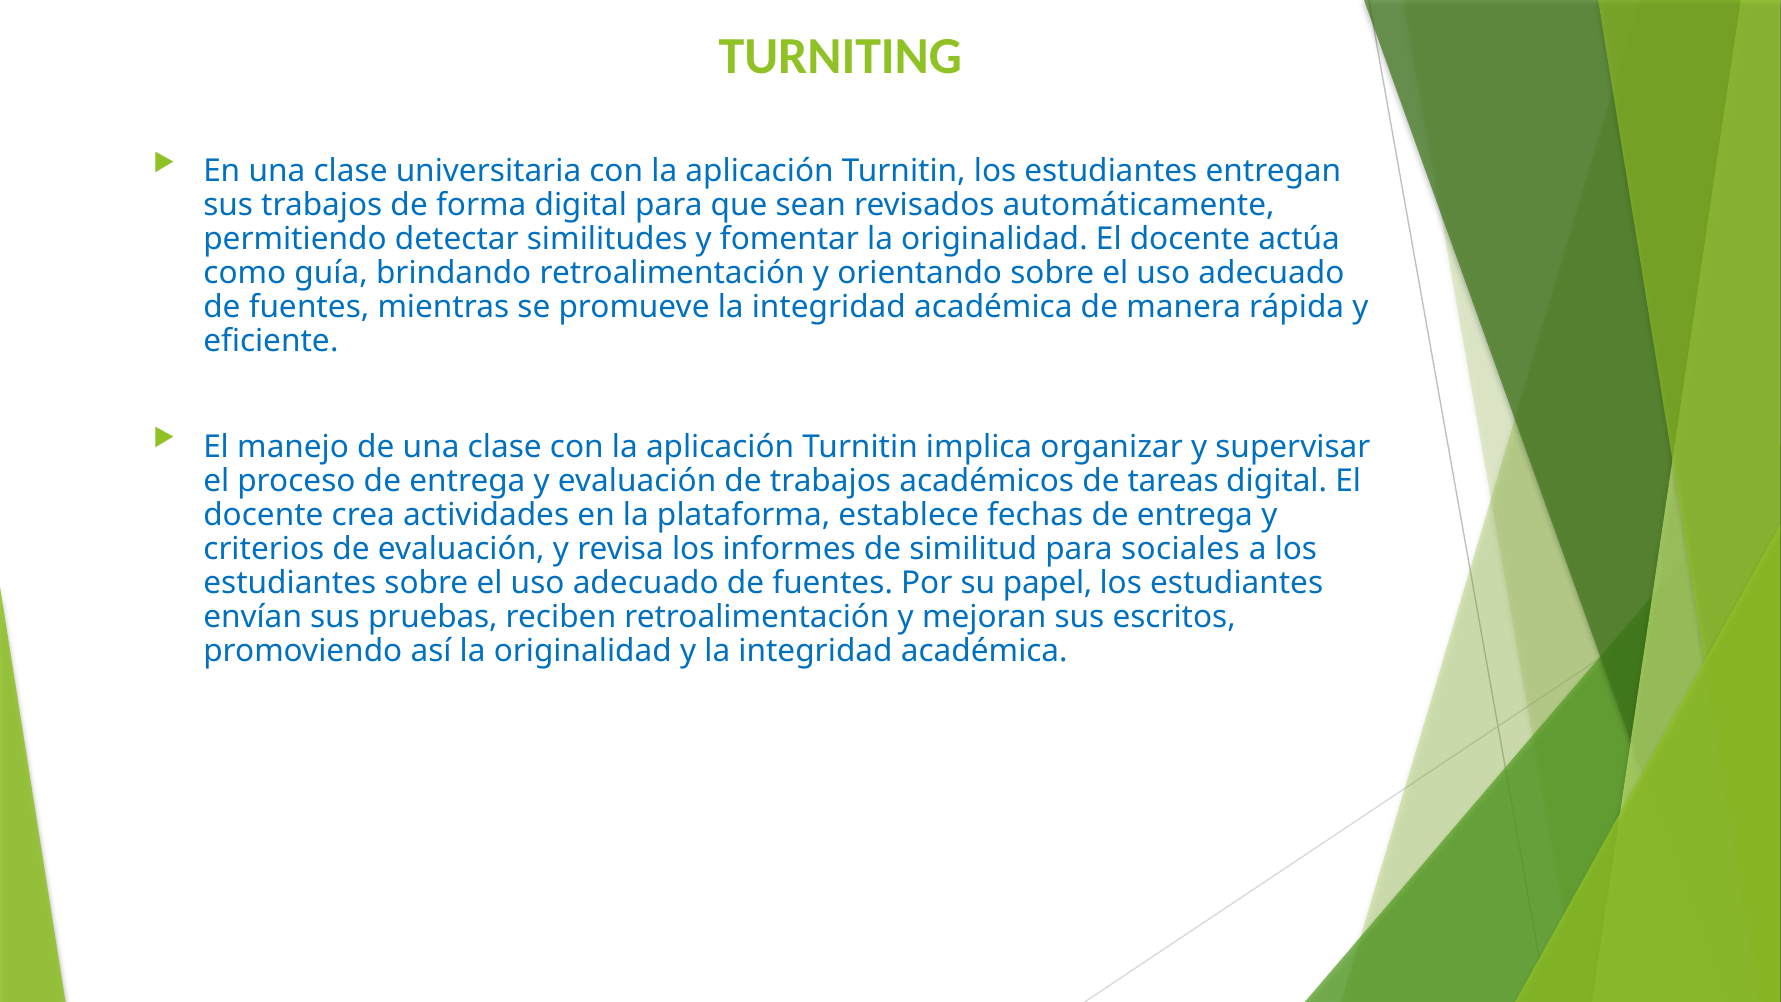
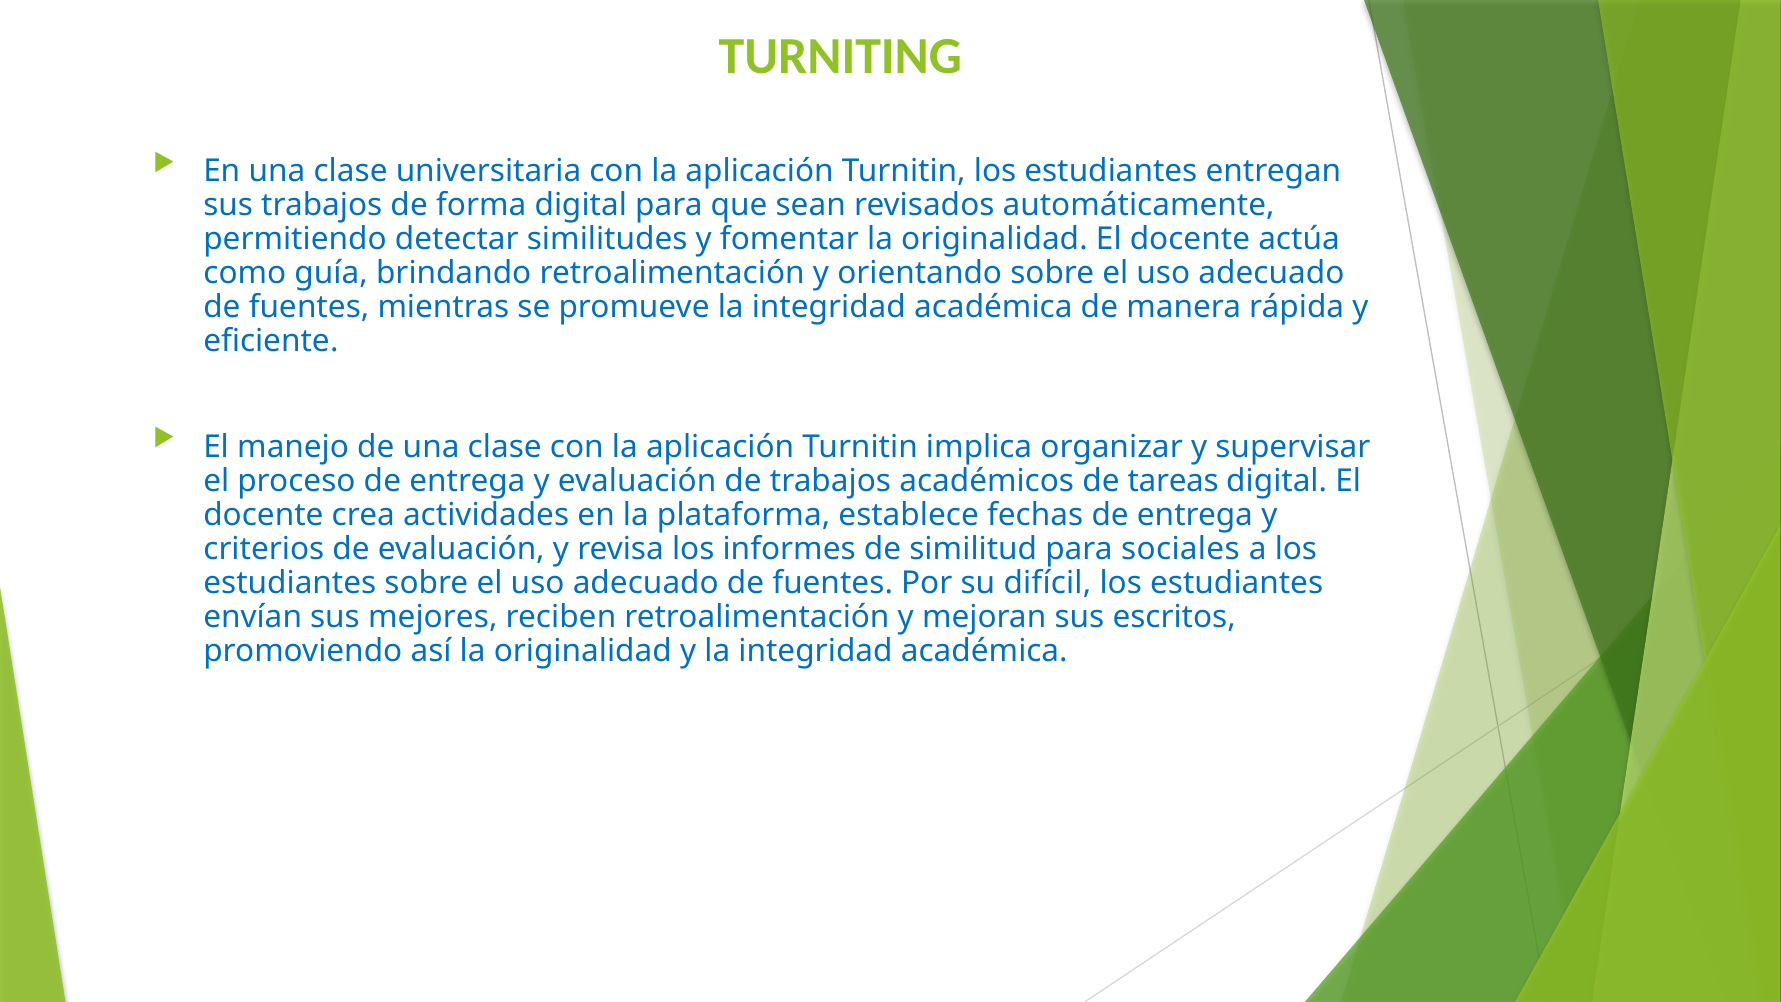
papel: papel -> difícil
pruebas: pruebas -> mejores
